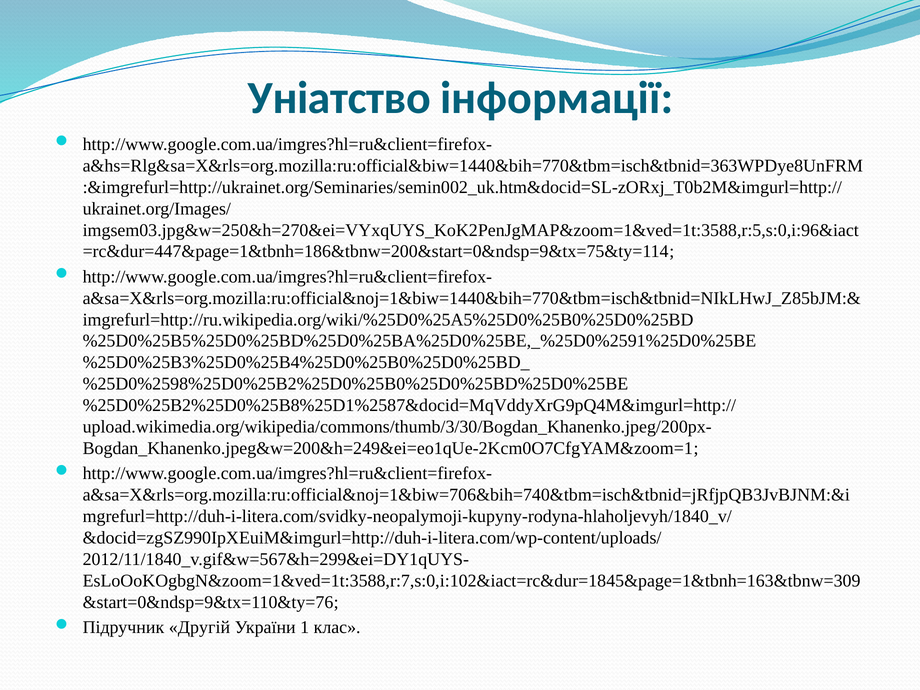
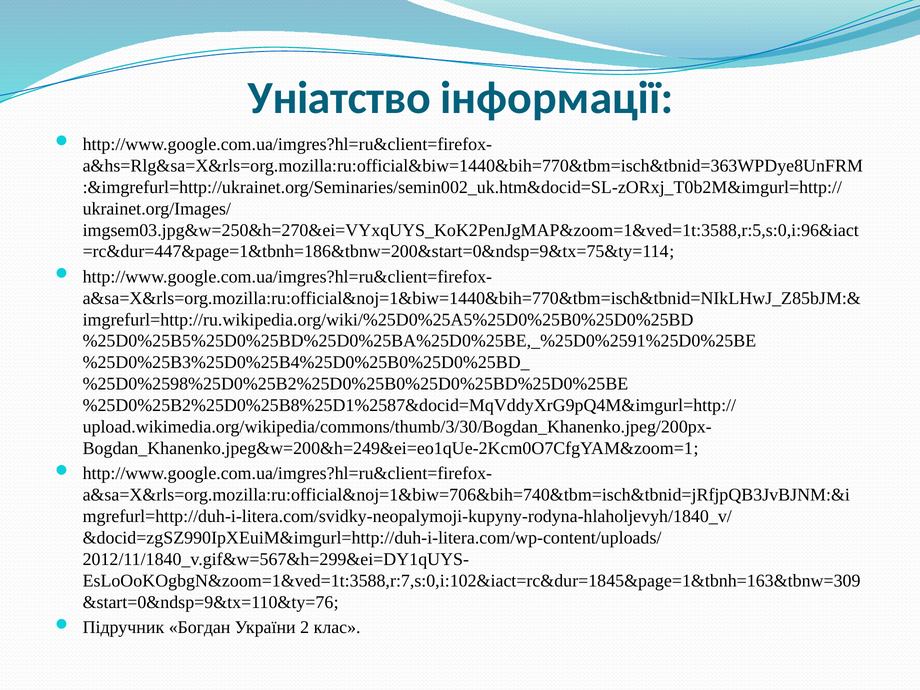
Другій: Другій -> Богдан
1: 1 -> 2
